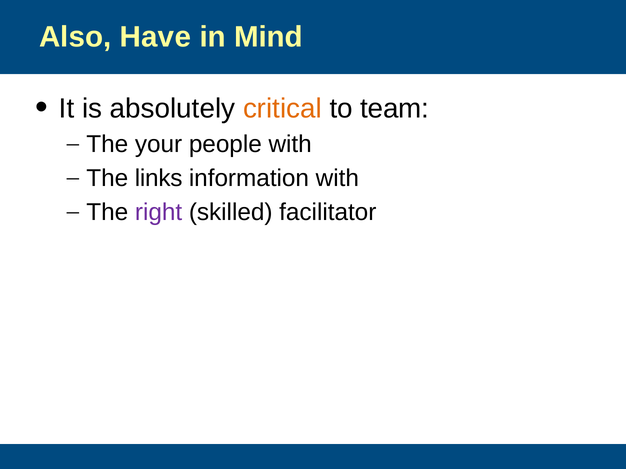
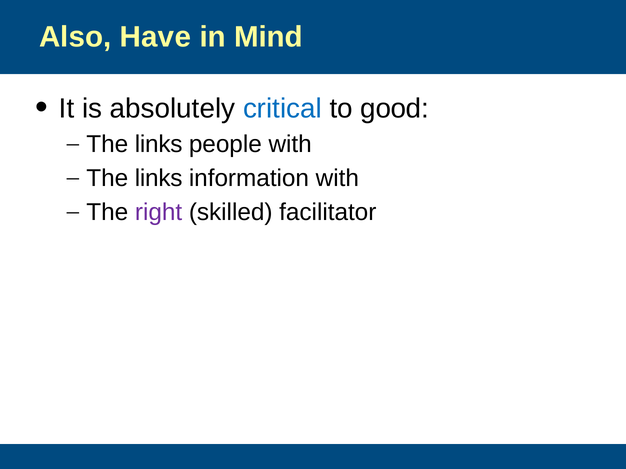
critical colour: orange -> blue
team: team -> good
your at (159, 144): your -> links
